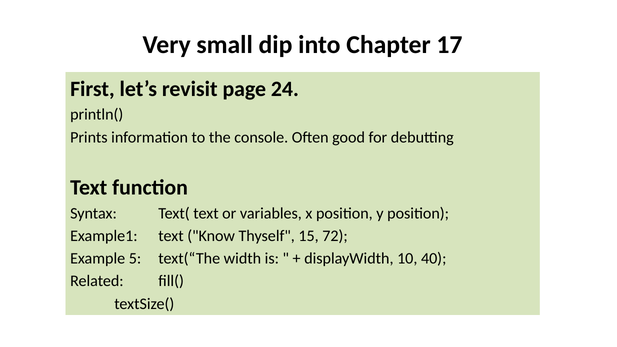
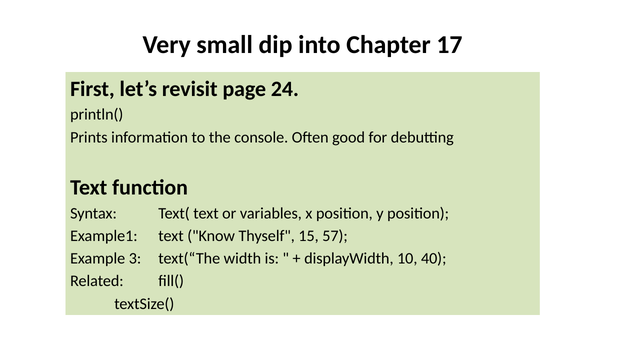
72: 72 -> 57
5: 5 -> 3
